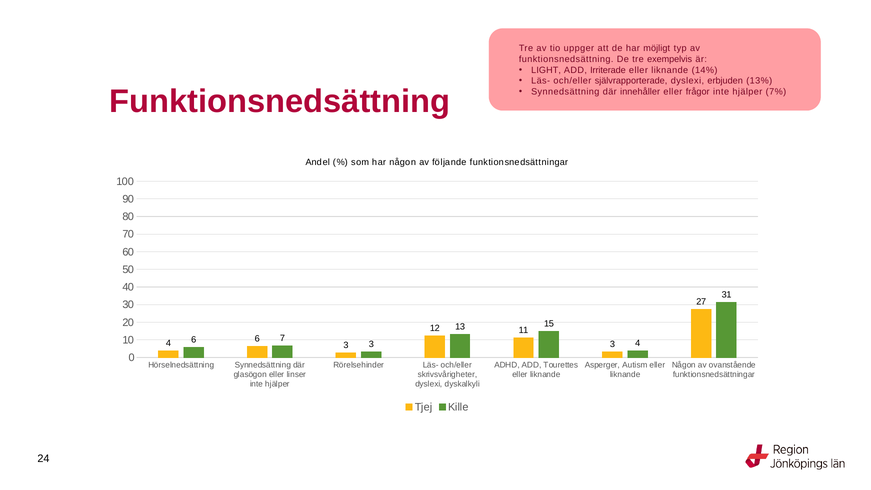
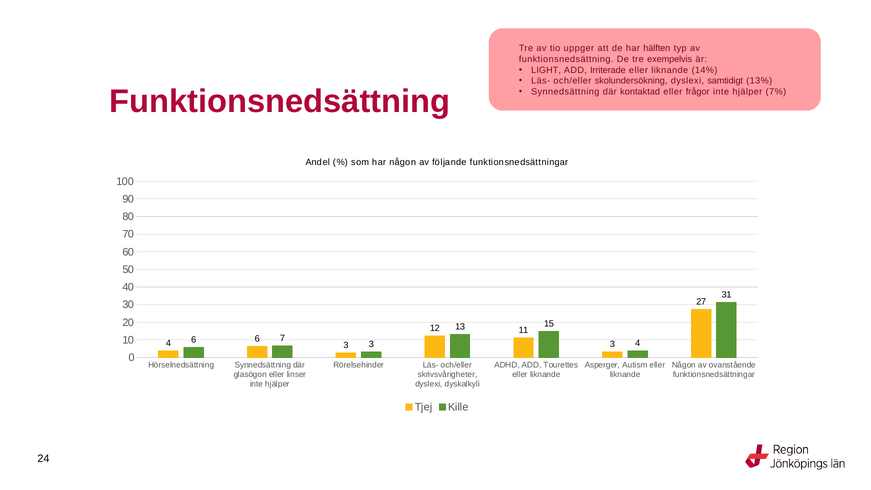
möjligt: möjligt -> hälften
självrapporterade: självrapporterade -> skolundersökning
erbjuden: erbjuden -> samtidigt
innehåller: innehåller -> kontaktad
